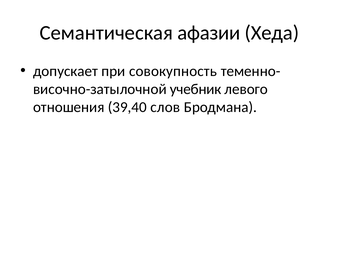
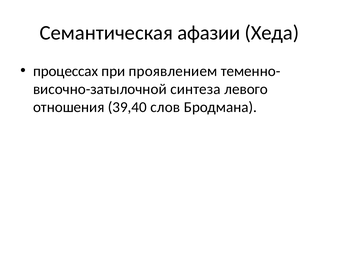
допускает: допускает -> процессах
совокупность: совокупность -> проявлением
учебник: учебник -> синтеза
